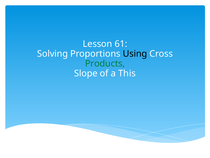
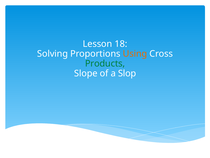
61: 61 -> 18
Using colour: black -> orange
This: This -> Slop
